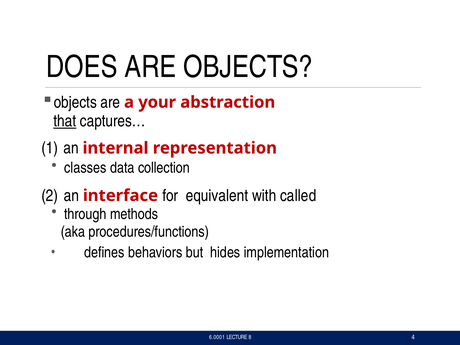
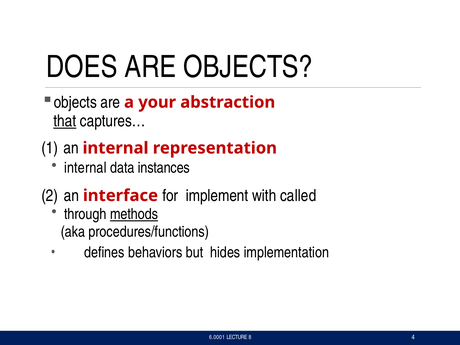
classes at (85, 168): classes -> internal
collection: collection -> instances
equivalent: equivalent -> implement
methods underline: none -> present
